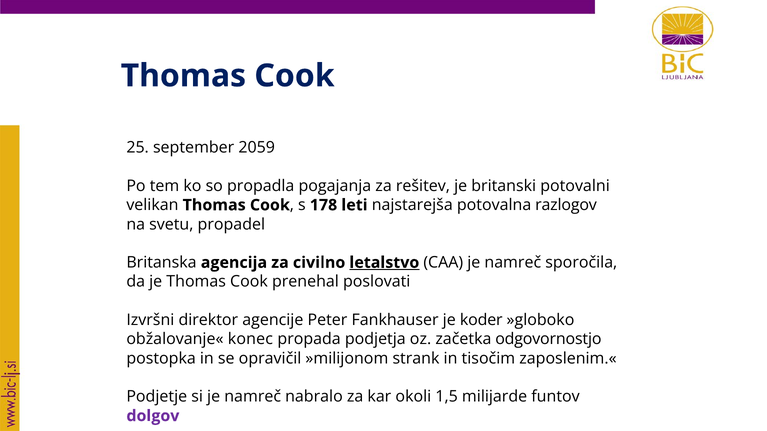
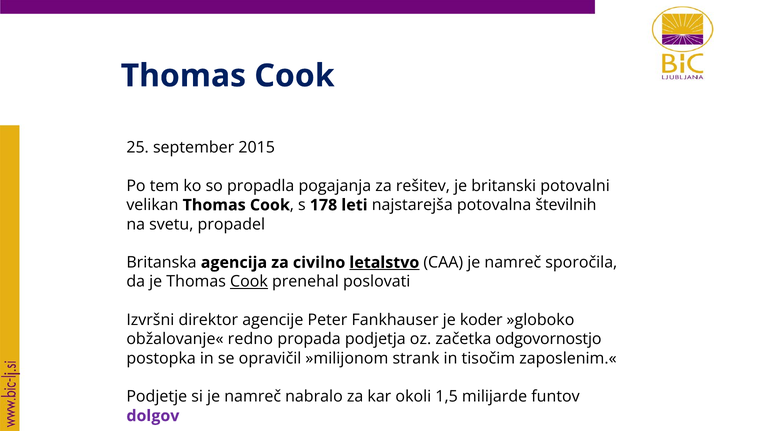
2059: 2059 -> 2015
razlogov: razlogov -> številnih
Cook at (249, 282) underline: none -> present
konec: konec -> redno
